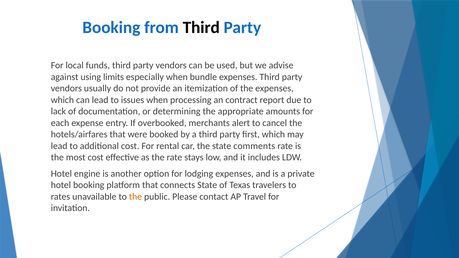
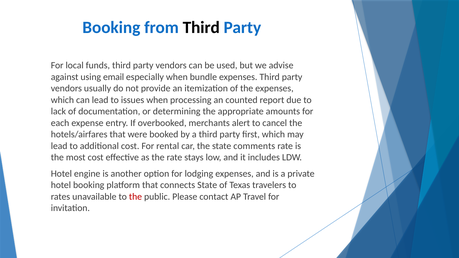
limits: limits -> email
contract: contract -> counted
the at (135, 197) colour: orange -> red
